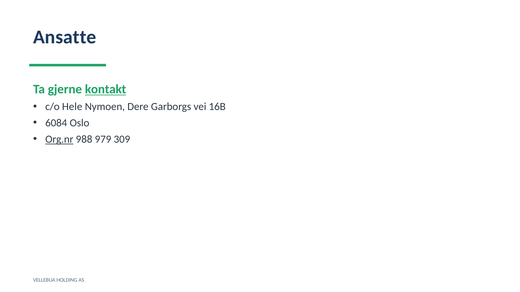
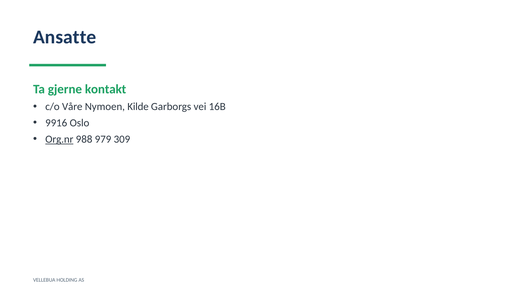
kontakt underline: present -> none
Hele: Hele -> Våre
Dere: Dere -> Kilde
6084: 6084 -> 9916
